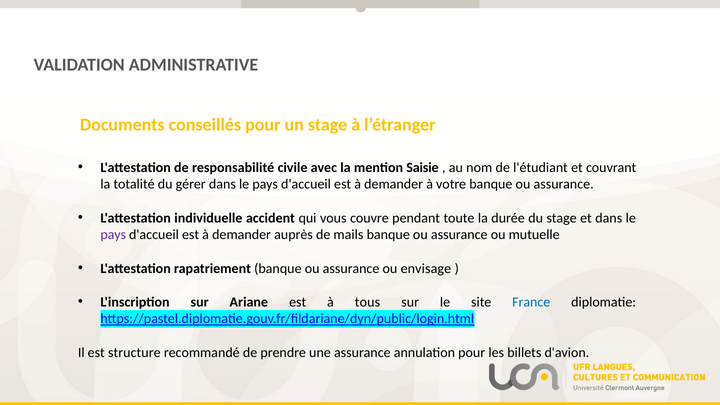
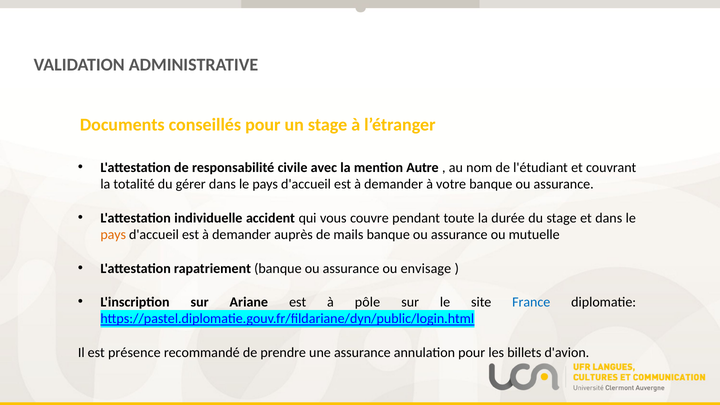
Saisie: Saisie -> Autre
pays at (113, 235) colour: purple -> orange
tous: tous -> pôle
structure: structure -> présence
